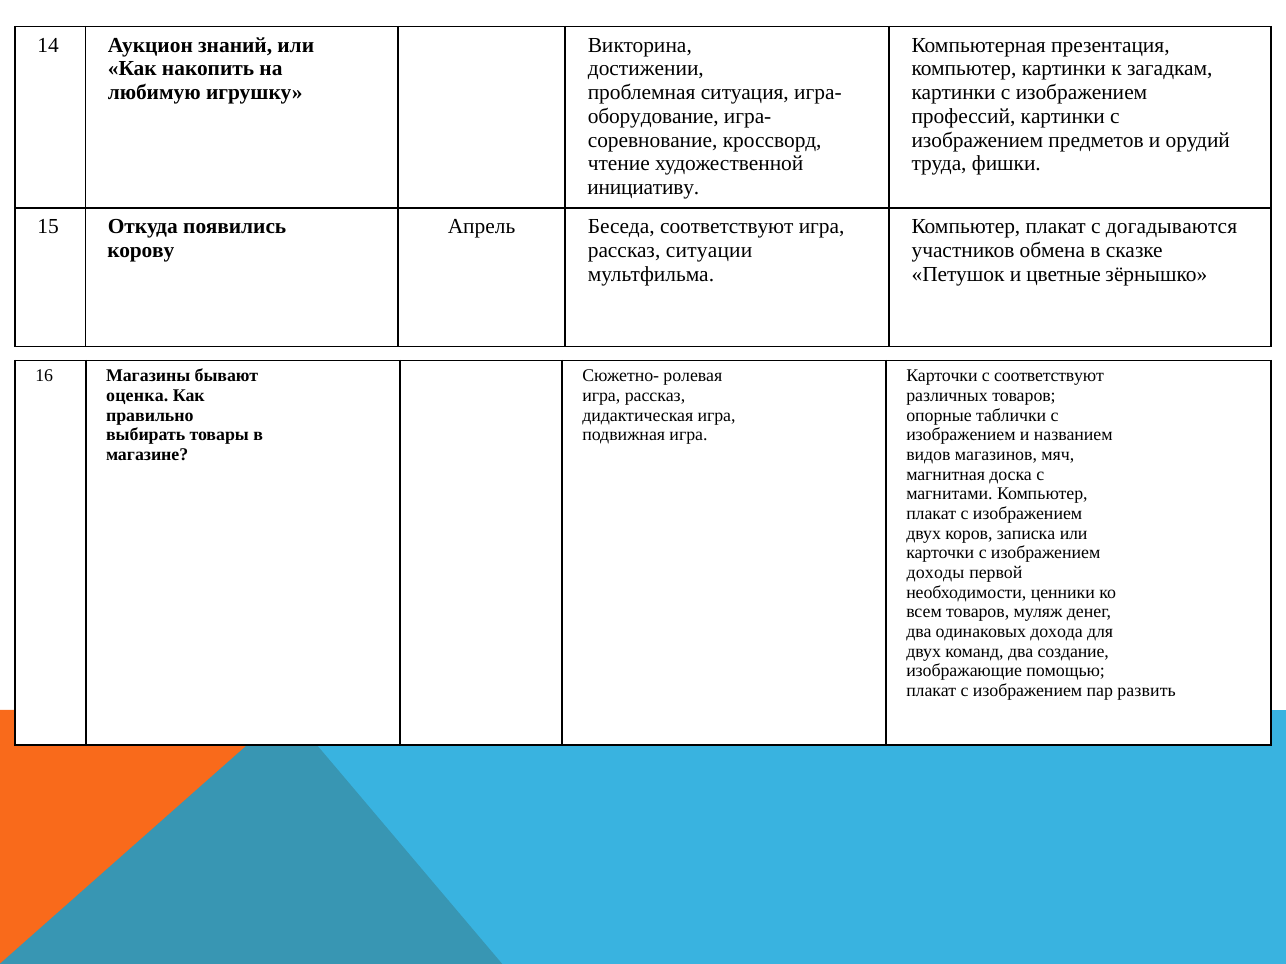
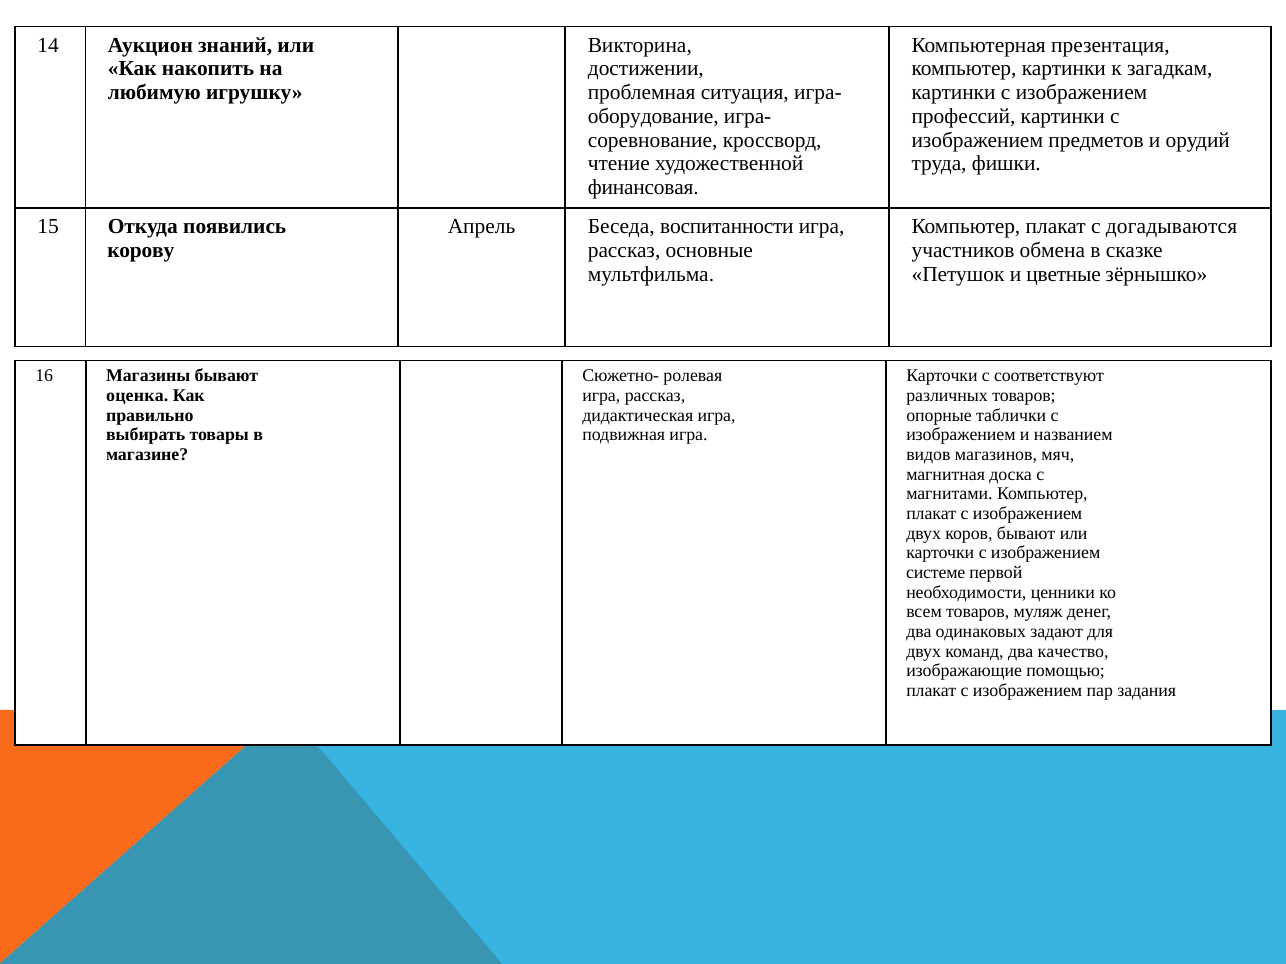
инициативу: инициативу -> финансовая
Беседа соответствуют: соответствуют -> воспитанности
ситуации: ситуации -> основные
коров записка: записка -> бывают
доходы: доходы -> системе
дохода: дохода -> задают
создание: создание -> качество
развить: развить -> задания
